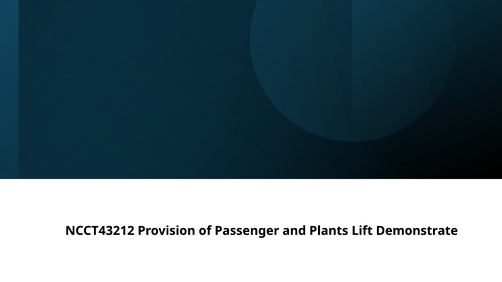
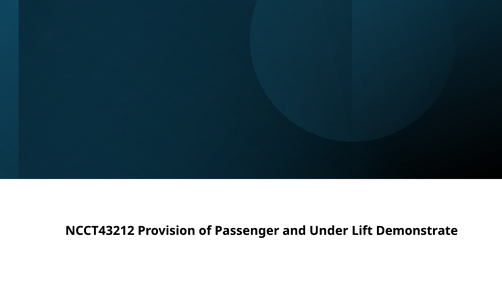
Plants: Plants -> Under
